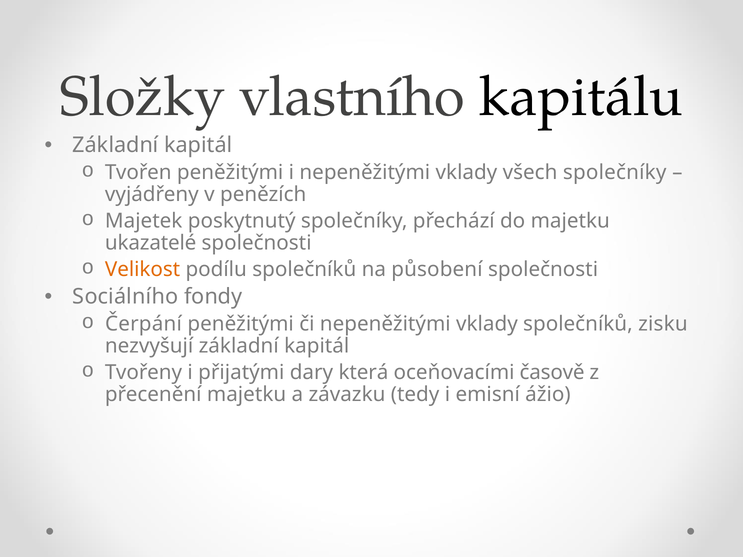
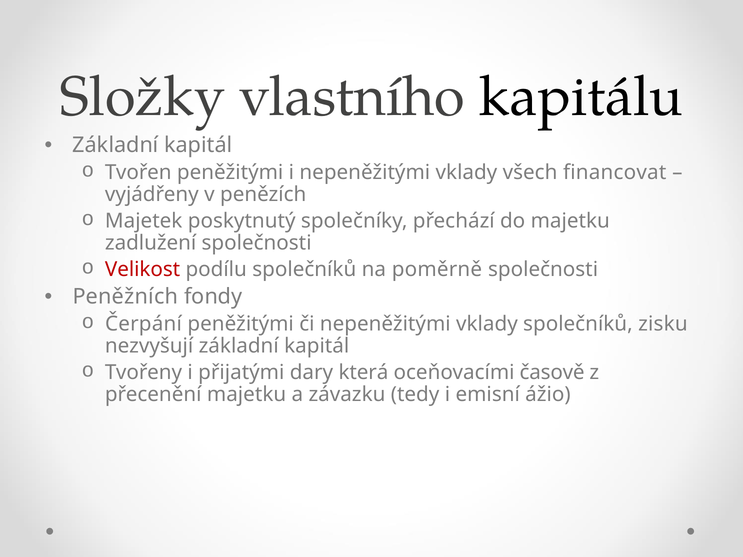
všech společníky: společníky -> financovat
ukazatelé: ukazatelé -> zadlužení
Velikost colour: orange -> red
působení: působení -> poměrně
Sociálního: Sociálního -> Peněžních
